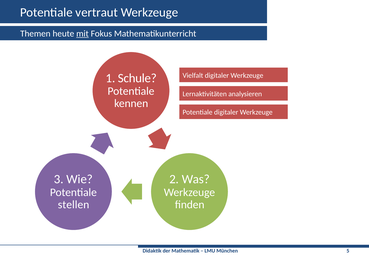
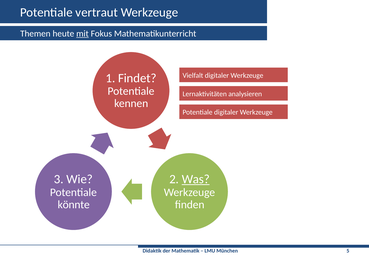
Schule: Schule -> Findet
Was underline: none -> present
stellen: stellen -> könnte
